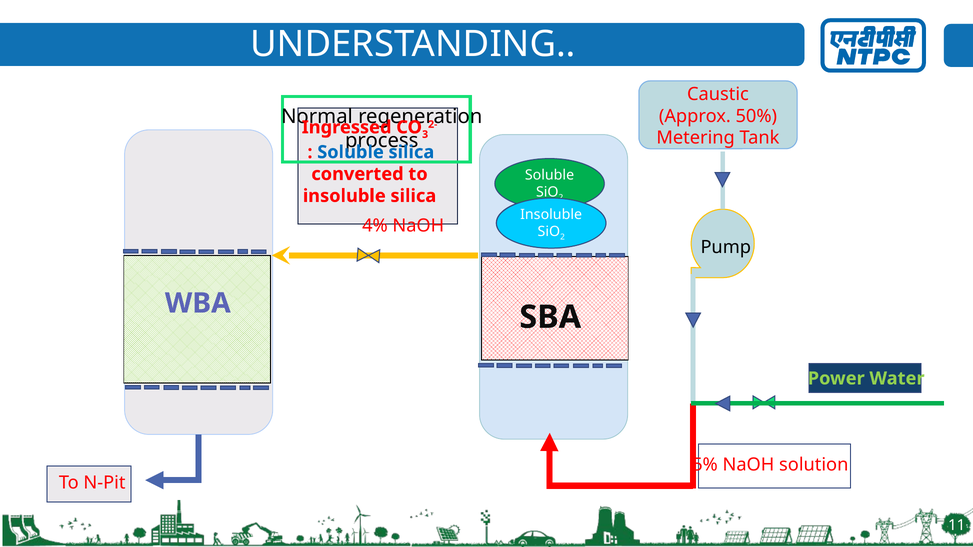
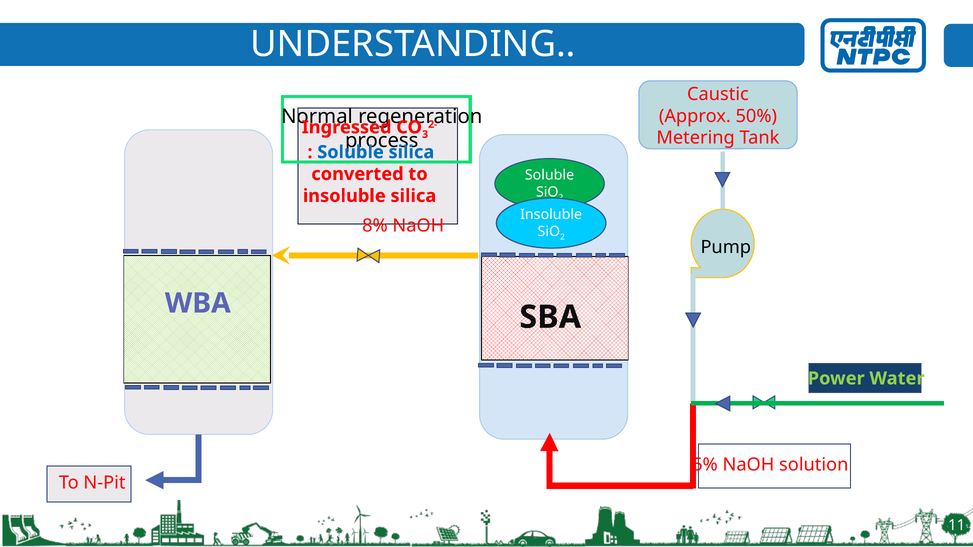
4%: 4% -> 8%
